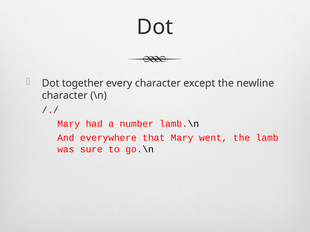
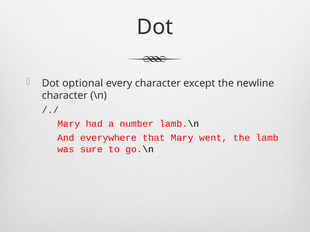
together: together -> optional
